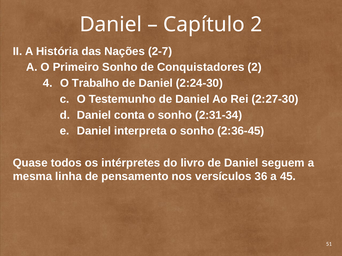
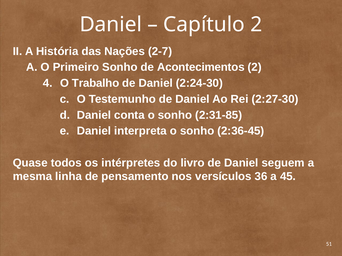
Conquistadores: Conquistadores -> Acontecimentos
2:31-34: 2:31-34 -> 2:31-85
